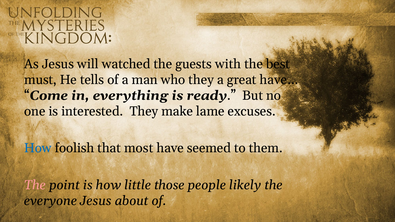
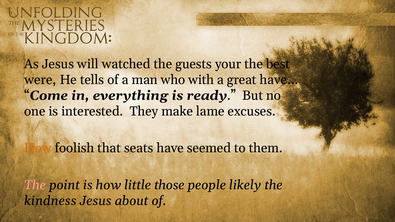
with: with -> your
must: must -> were
who they: they -> with
How at (38, 148) colour: blue -> orange
most: most -> seats
everyone: everyone -> kindness
